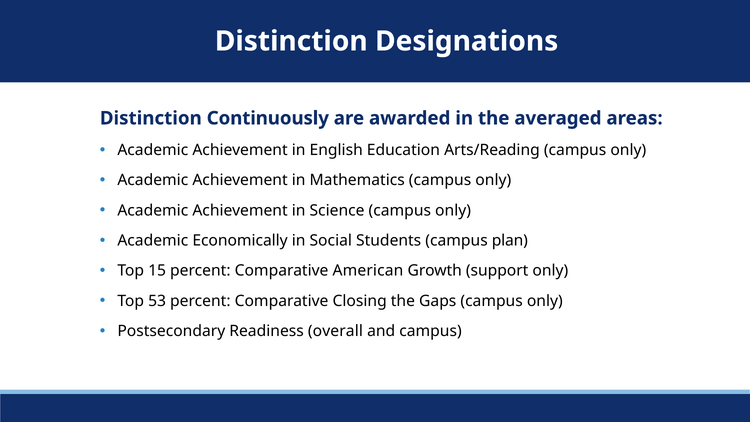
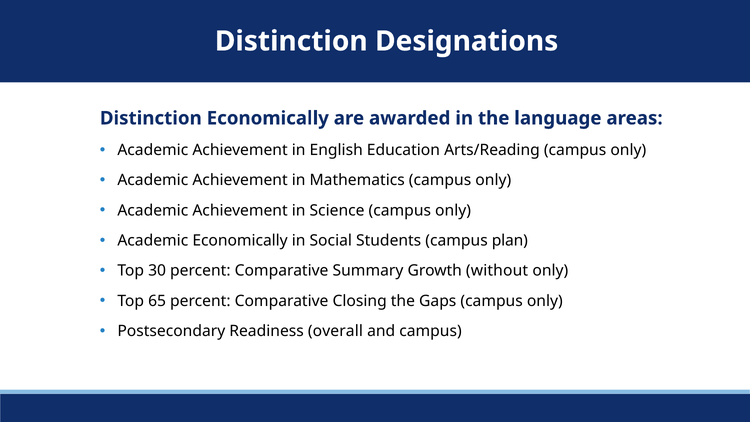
Distinction Continuously: Continuously -> Economically
averaged: averaged -> language
15: 15 -> 30
American: American -> Summary
support: support -> without
53: 53 -> 65
